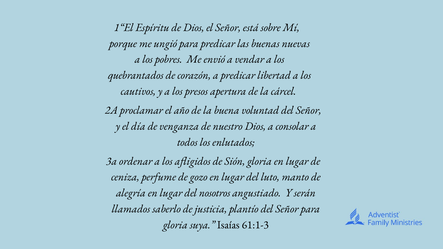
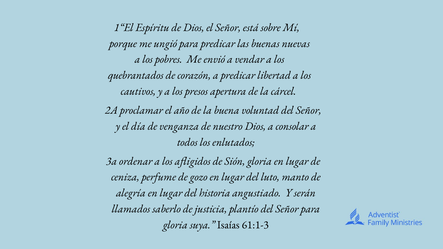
nosotros: nosotros -> historia
